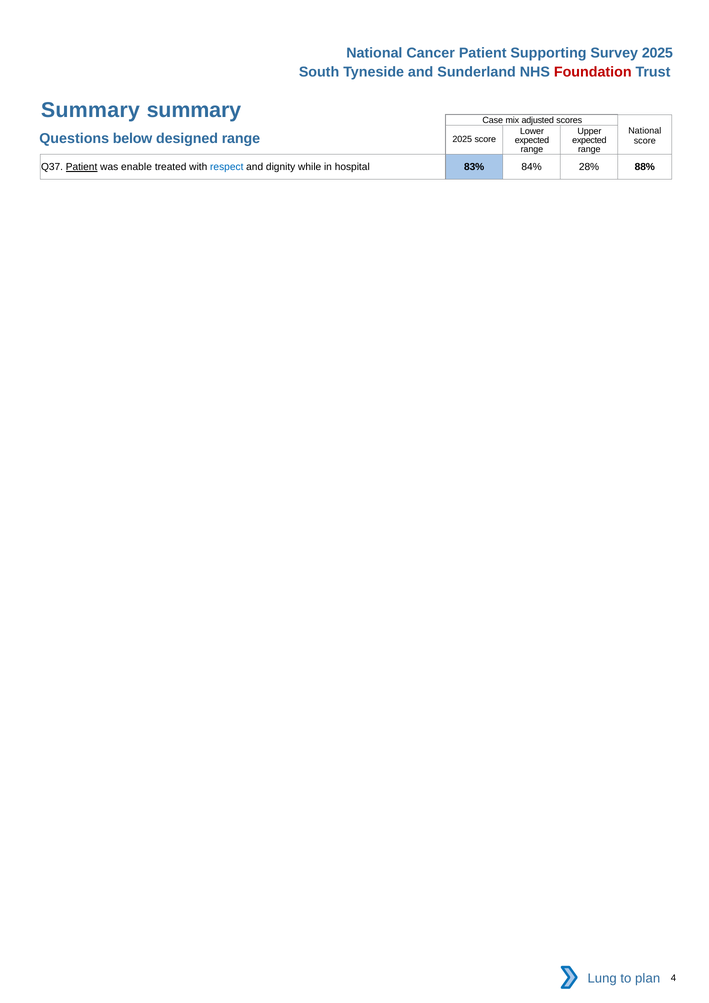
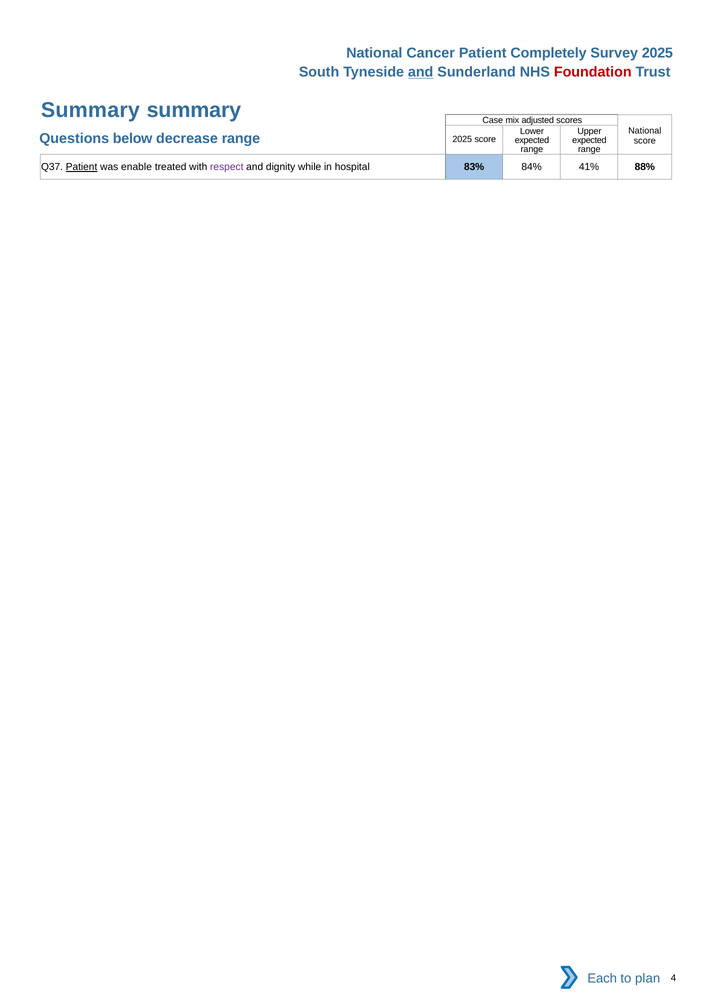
Supporting: Supporting -> Completely
and at (421, 72) underline: none -> present
designed: designed -> decrease
respect colour: blue -> purple
28%: 28% -> 41%
Lung: Lung -> Each
